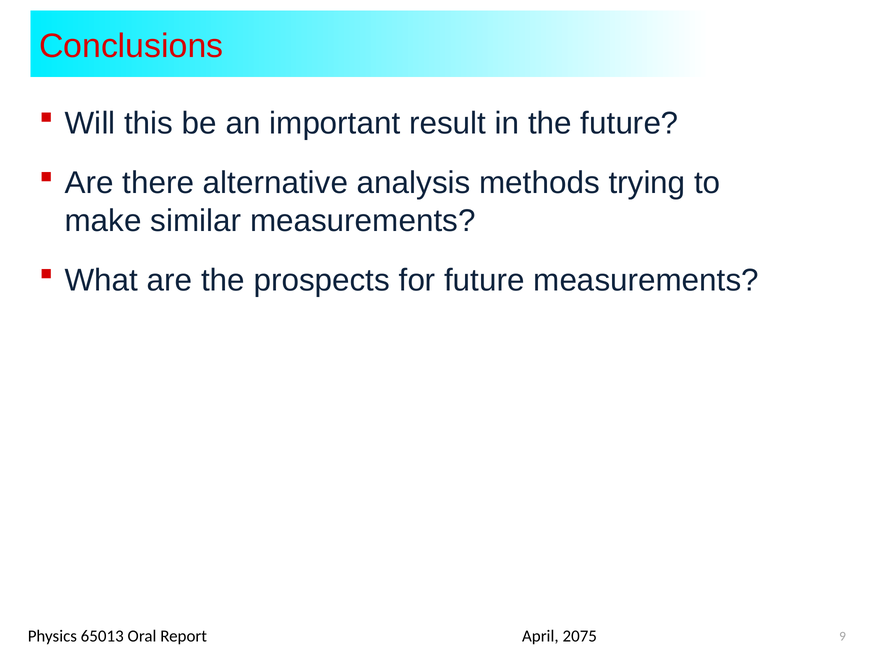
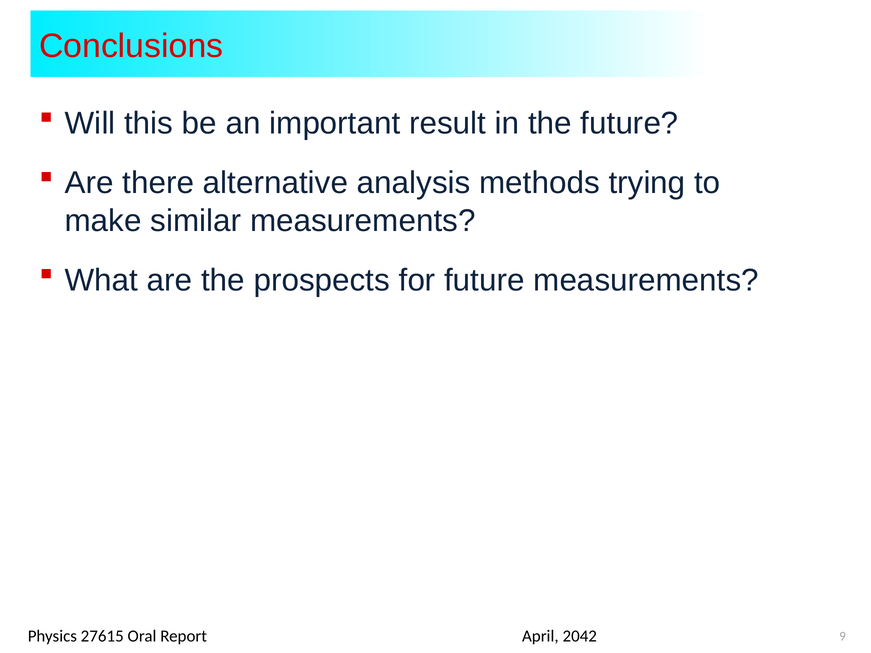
65013: 65013 -> 27615
2075: 2075 -> 2042
